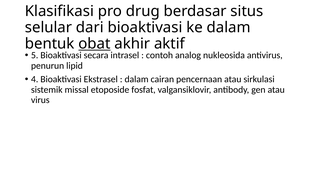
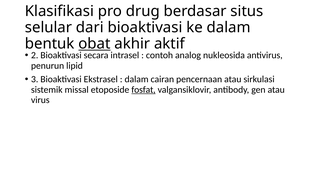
5: 5 -> 2
4: 4 -> 3
fosfat underline: none -> present
